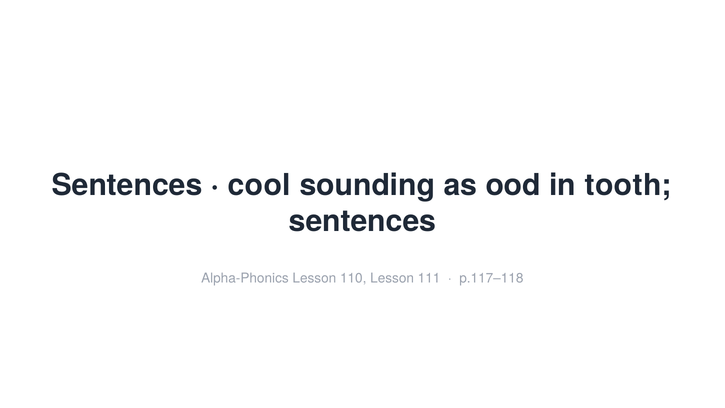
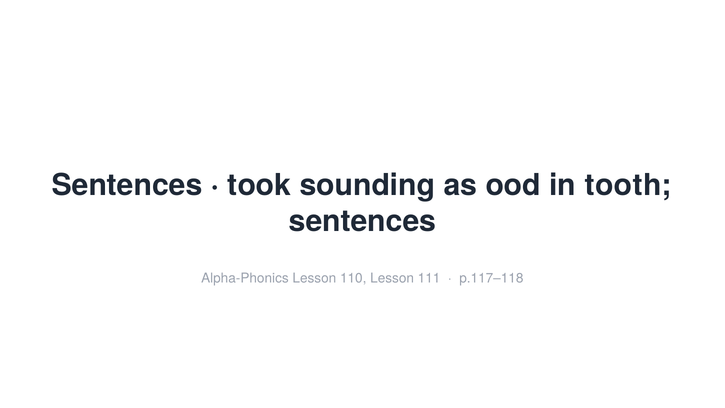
cool: cool -> took
